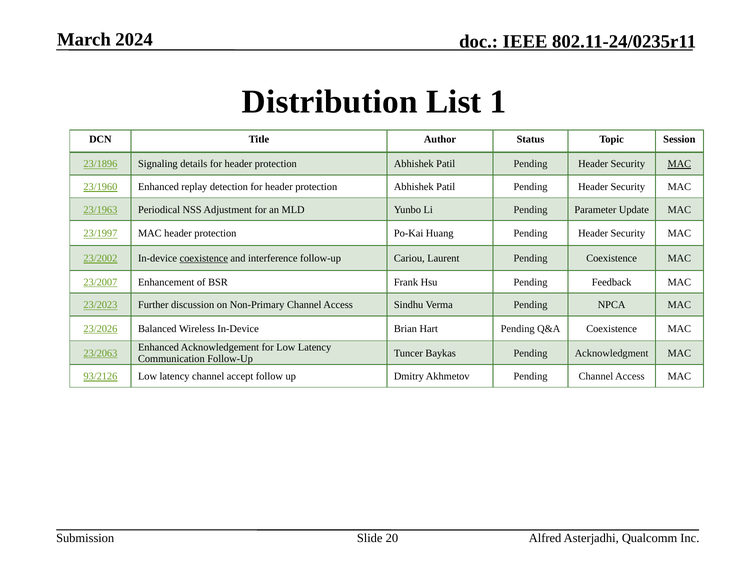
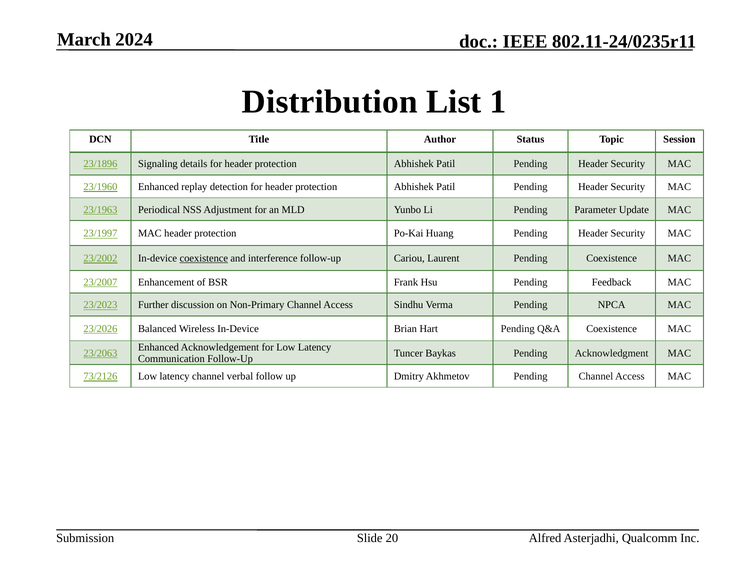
MAC at (679, 164) underline: present -> none
93/2126: 93/2126 -> 73/2126
accept: accept -> verbal
